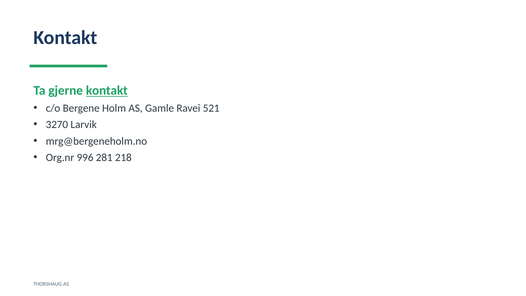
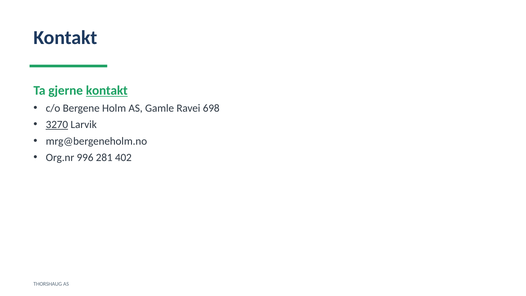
521: 521 -> 698
3270 underline: none -> present
218: 218 -> 402
